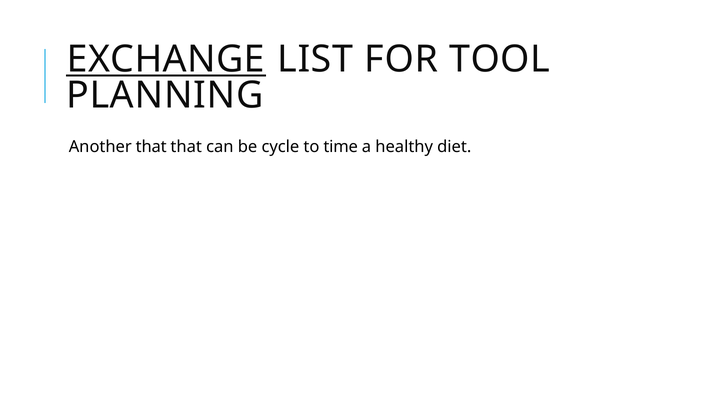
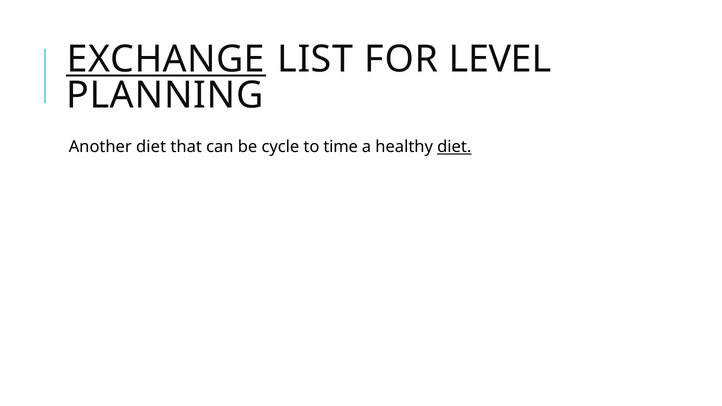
TOOL: TOOL -> LEVEL
Another that: that -> diet
diet at (454, 147) underline: none -> present
